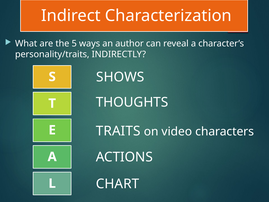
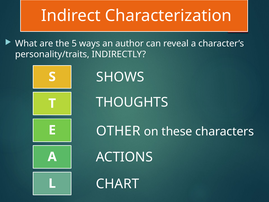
TRAITS: TRAITS -> OTHER
video: video -> these
